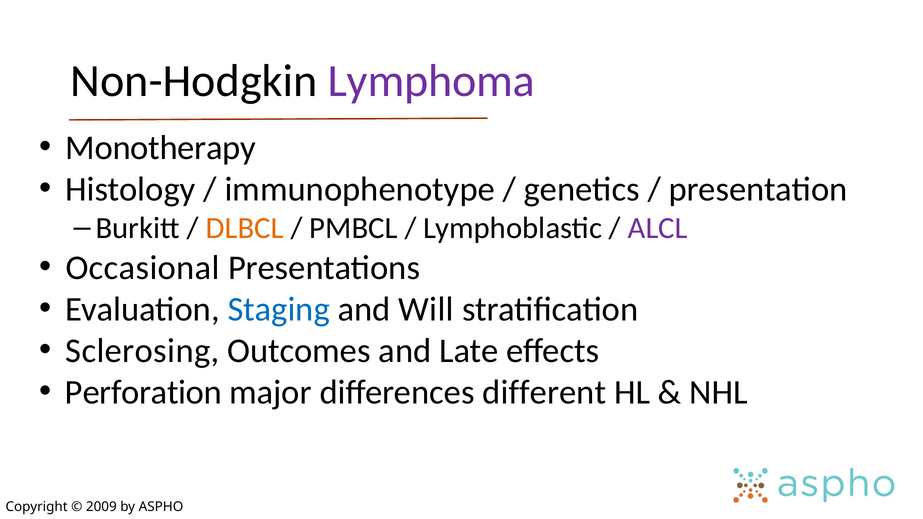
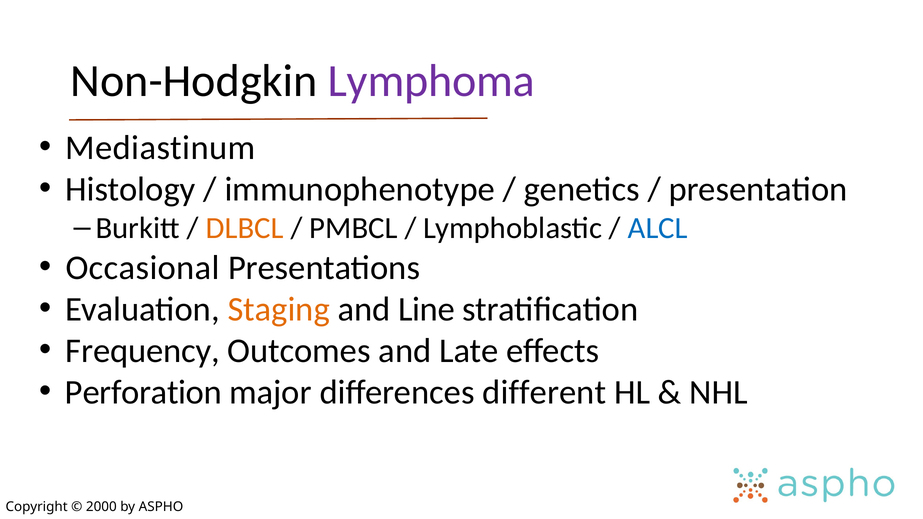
Monotherapy: Monotherapy -> Mediastinum
ALCL colour: purple -> blue
Staging colour: blue -> orange
Will: Will -> Line
Sclerosing: Sclerosing -> Frequency
2009: 2009 -> 2000
